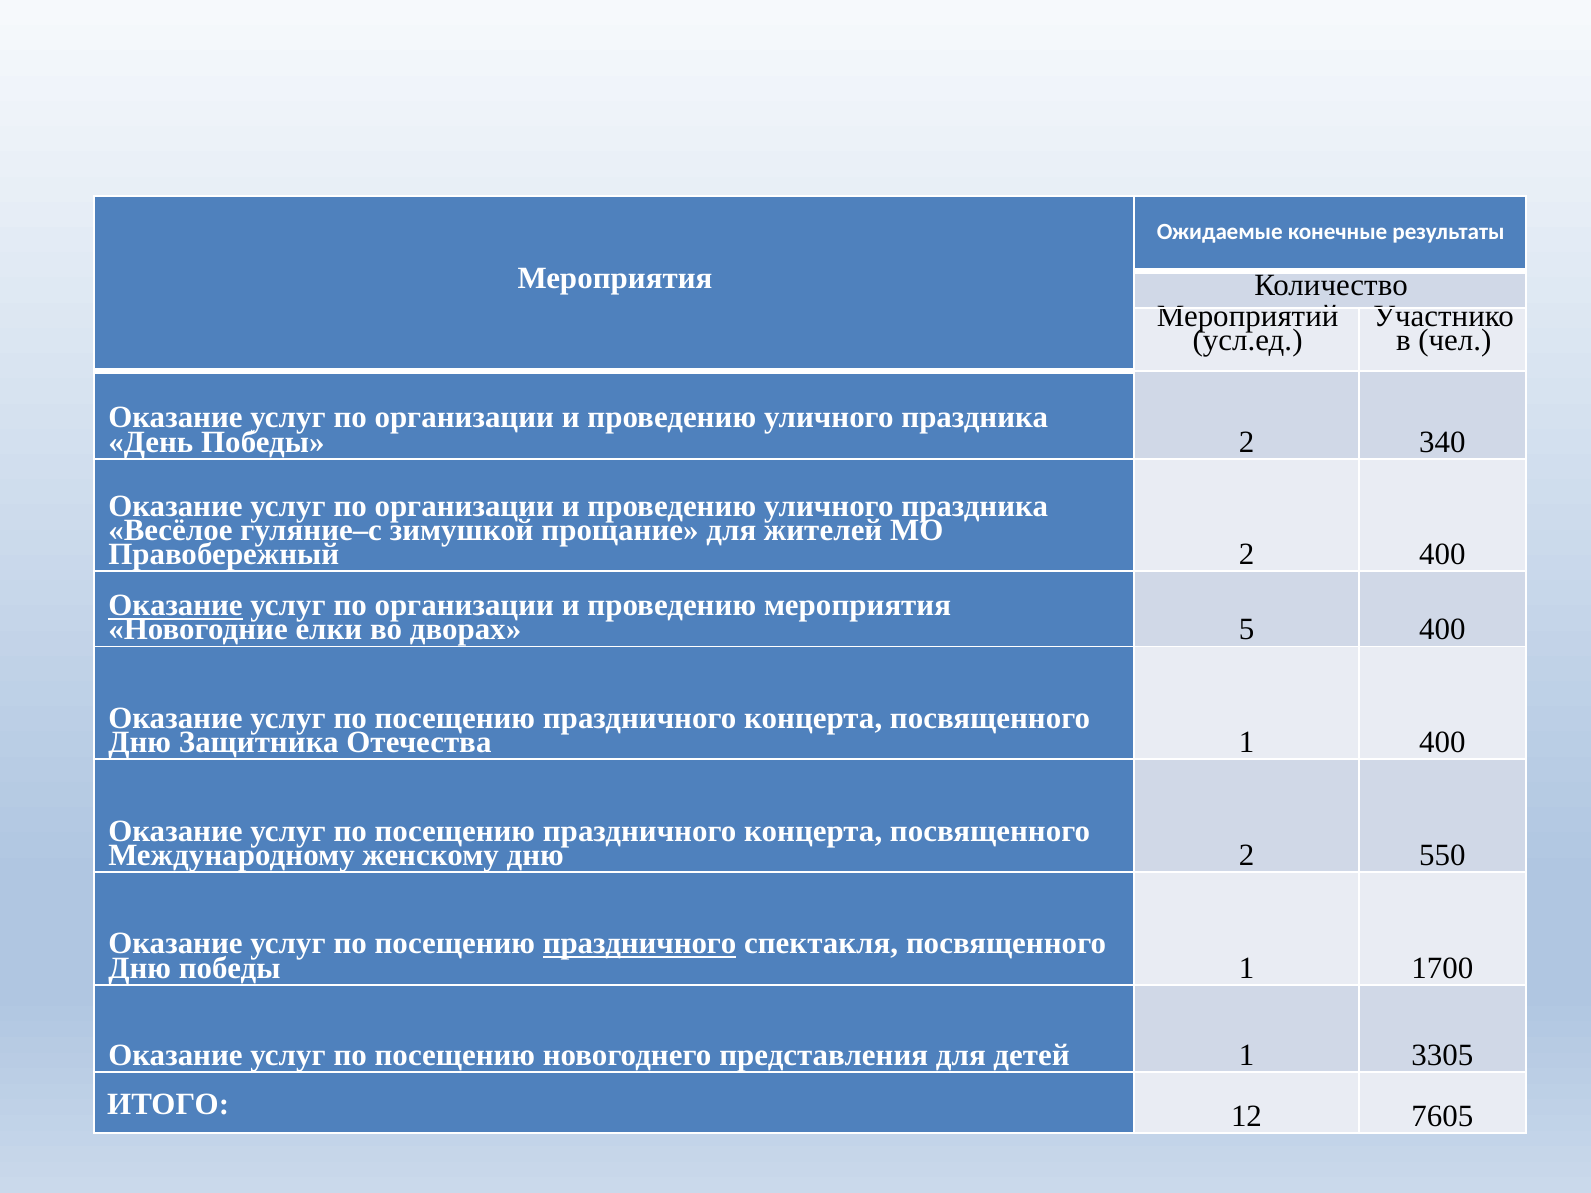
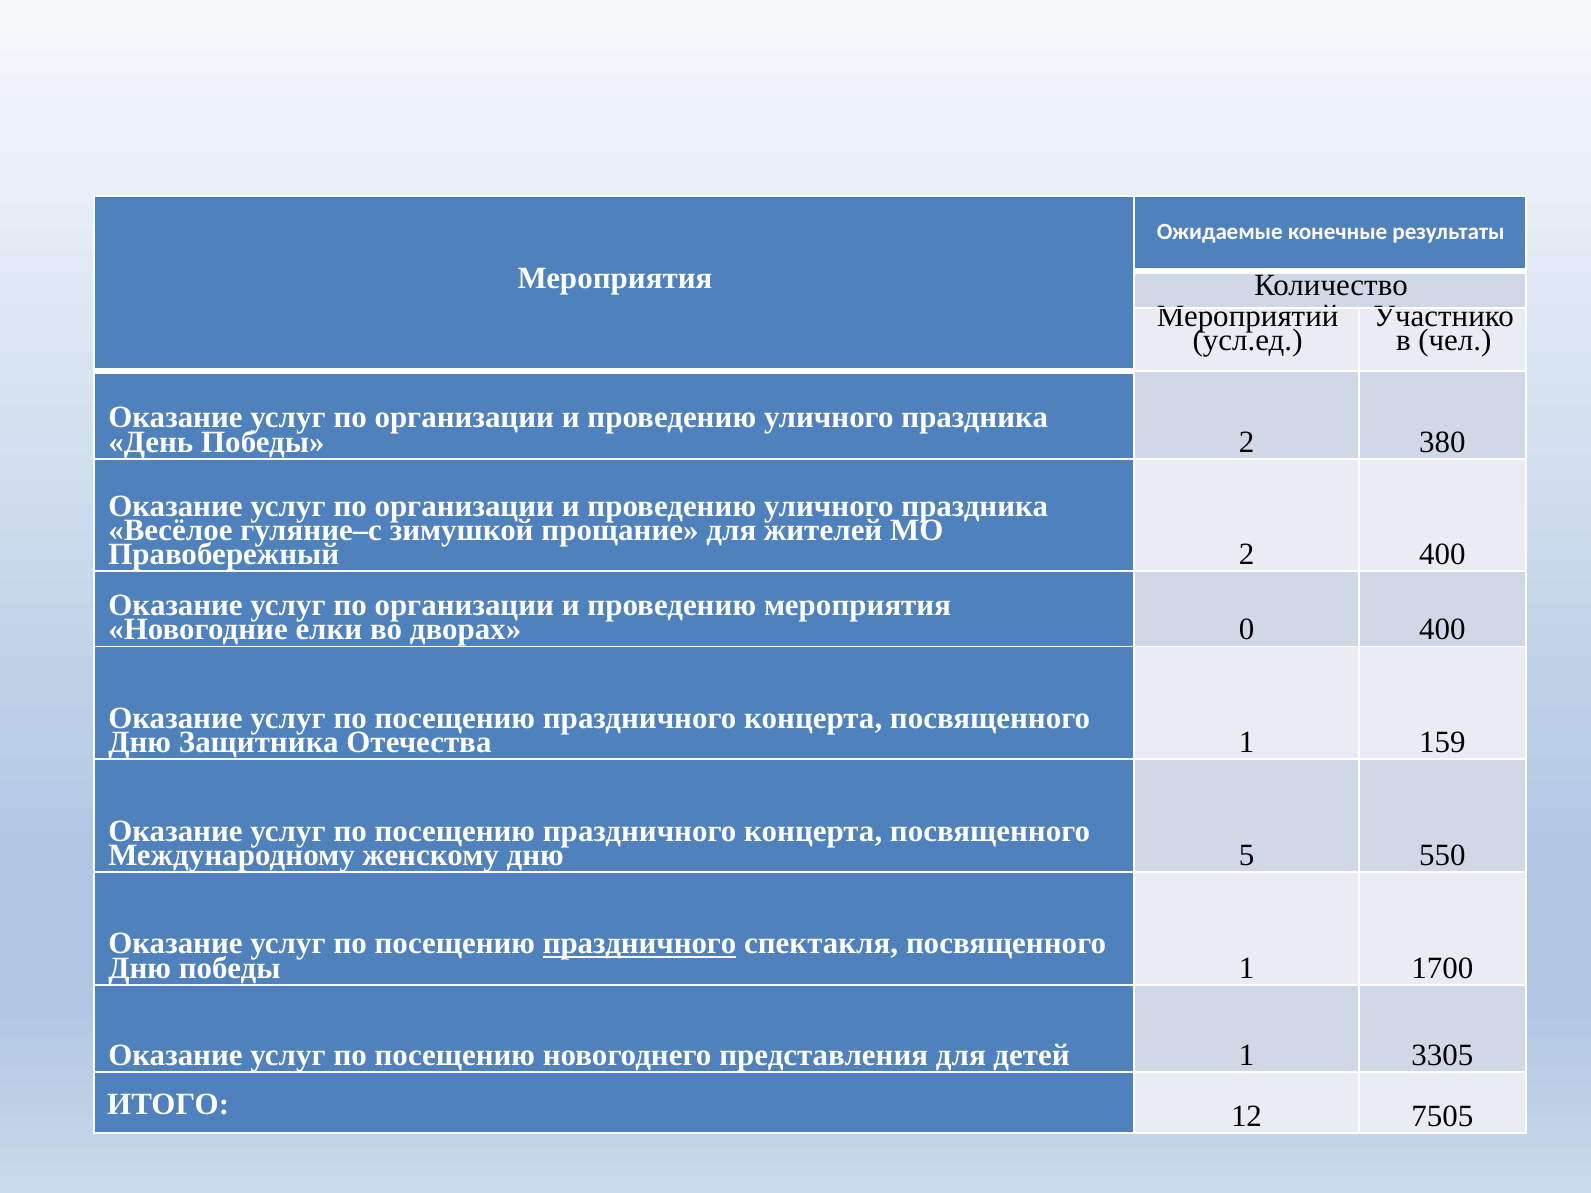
340: 340 -> 380
Оказание at (176, 606) underline: present -> none
5: 5 -> 0
1 400: 400 -> 159
дню 2: 2 -> 5
7605: 7605 -> 7505
